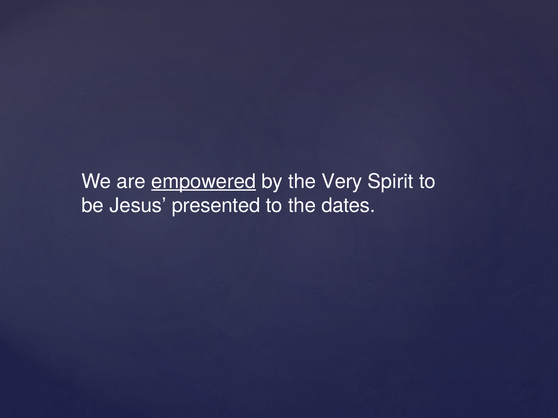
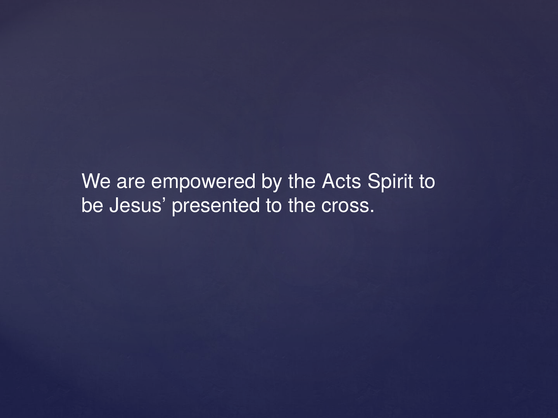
empowered underline: present -> none
Very: Very -> Acts
dates: dates -> cross
